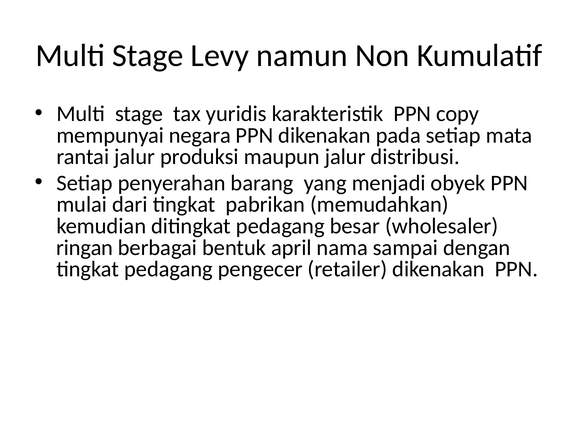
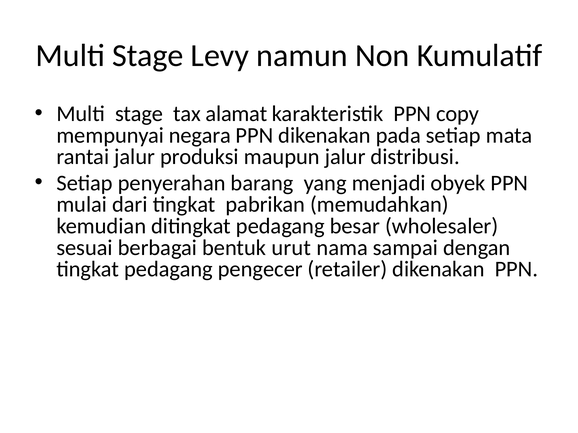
yuridis: yuridis -> alamat
ringan: ringan -> sesuai
april: april -> urut
